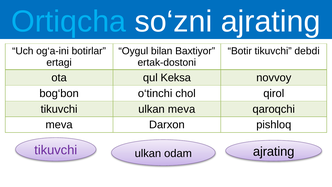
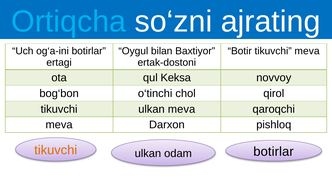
tikuvchi debdi: debdi -> meva
tikuvchi at (56, 150) colour: purple -> orange
odam ajrating: ajrating -> botirlar
